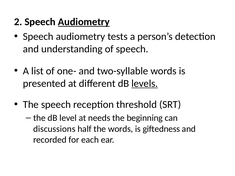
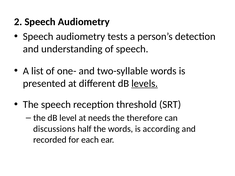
Audiometry at (84, 22) underline: present -> none
beginning: beginning -> therefore
giftedness: giftedness -> according
